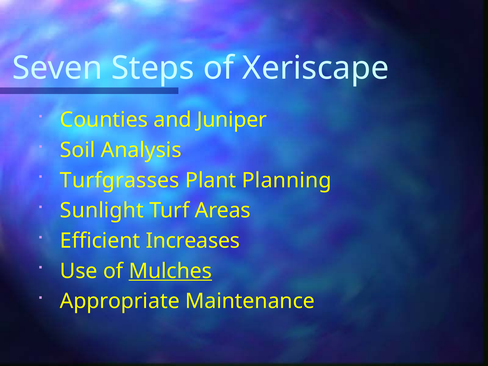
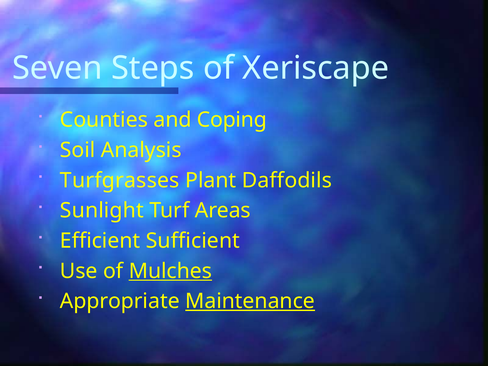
Juniper: Juniper -> Coping
Planning: Planning -> Daffodils
Increases: Increases -> Sufficient
Maintenance underline: none -> present
